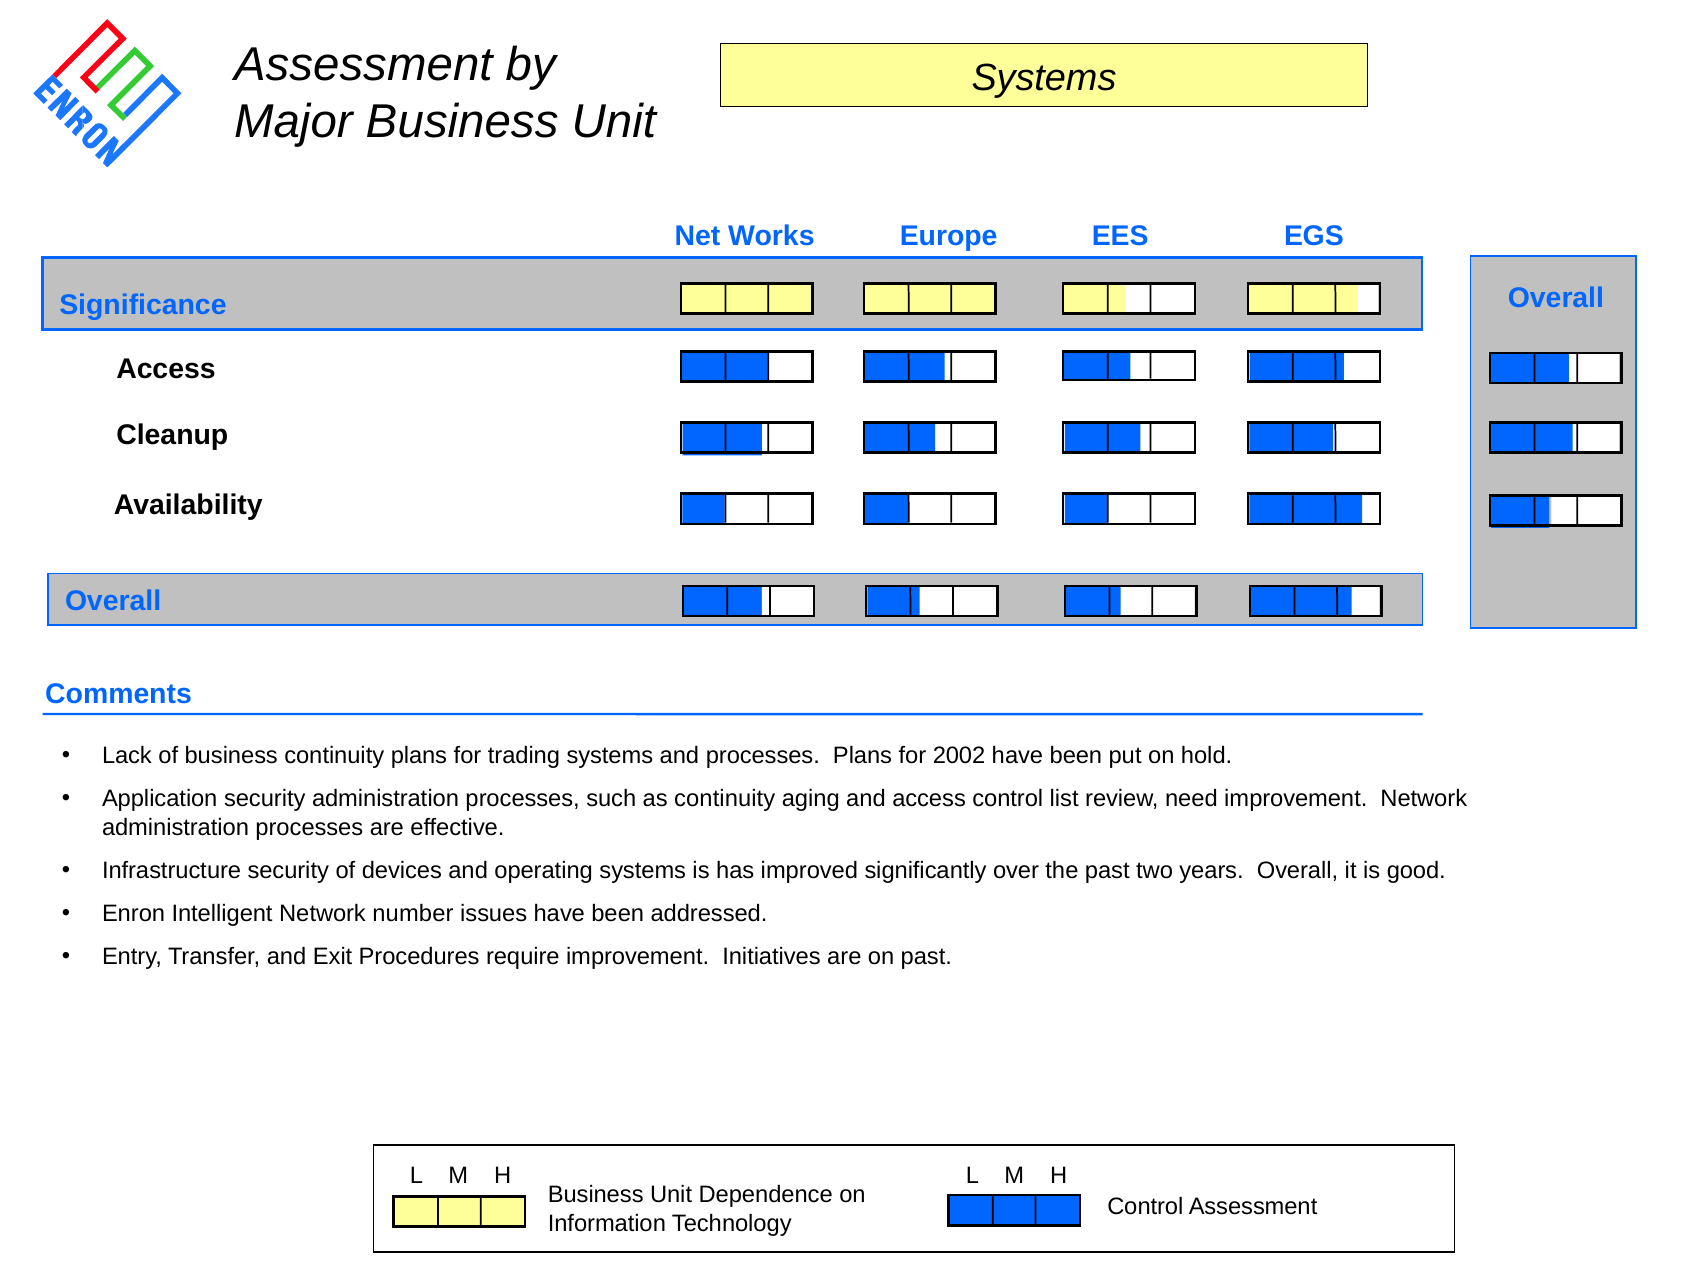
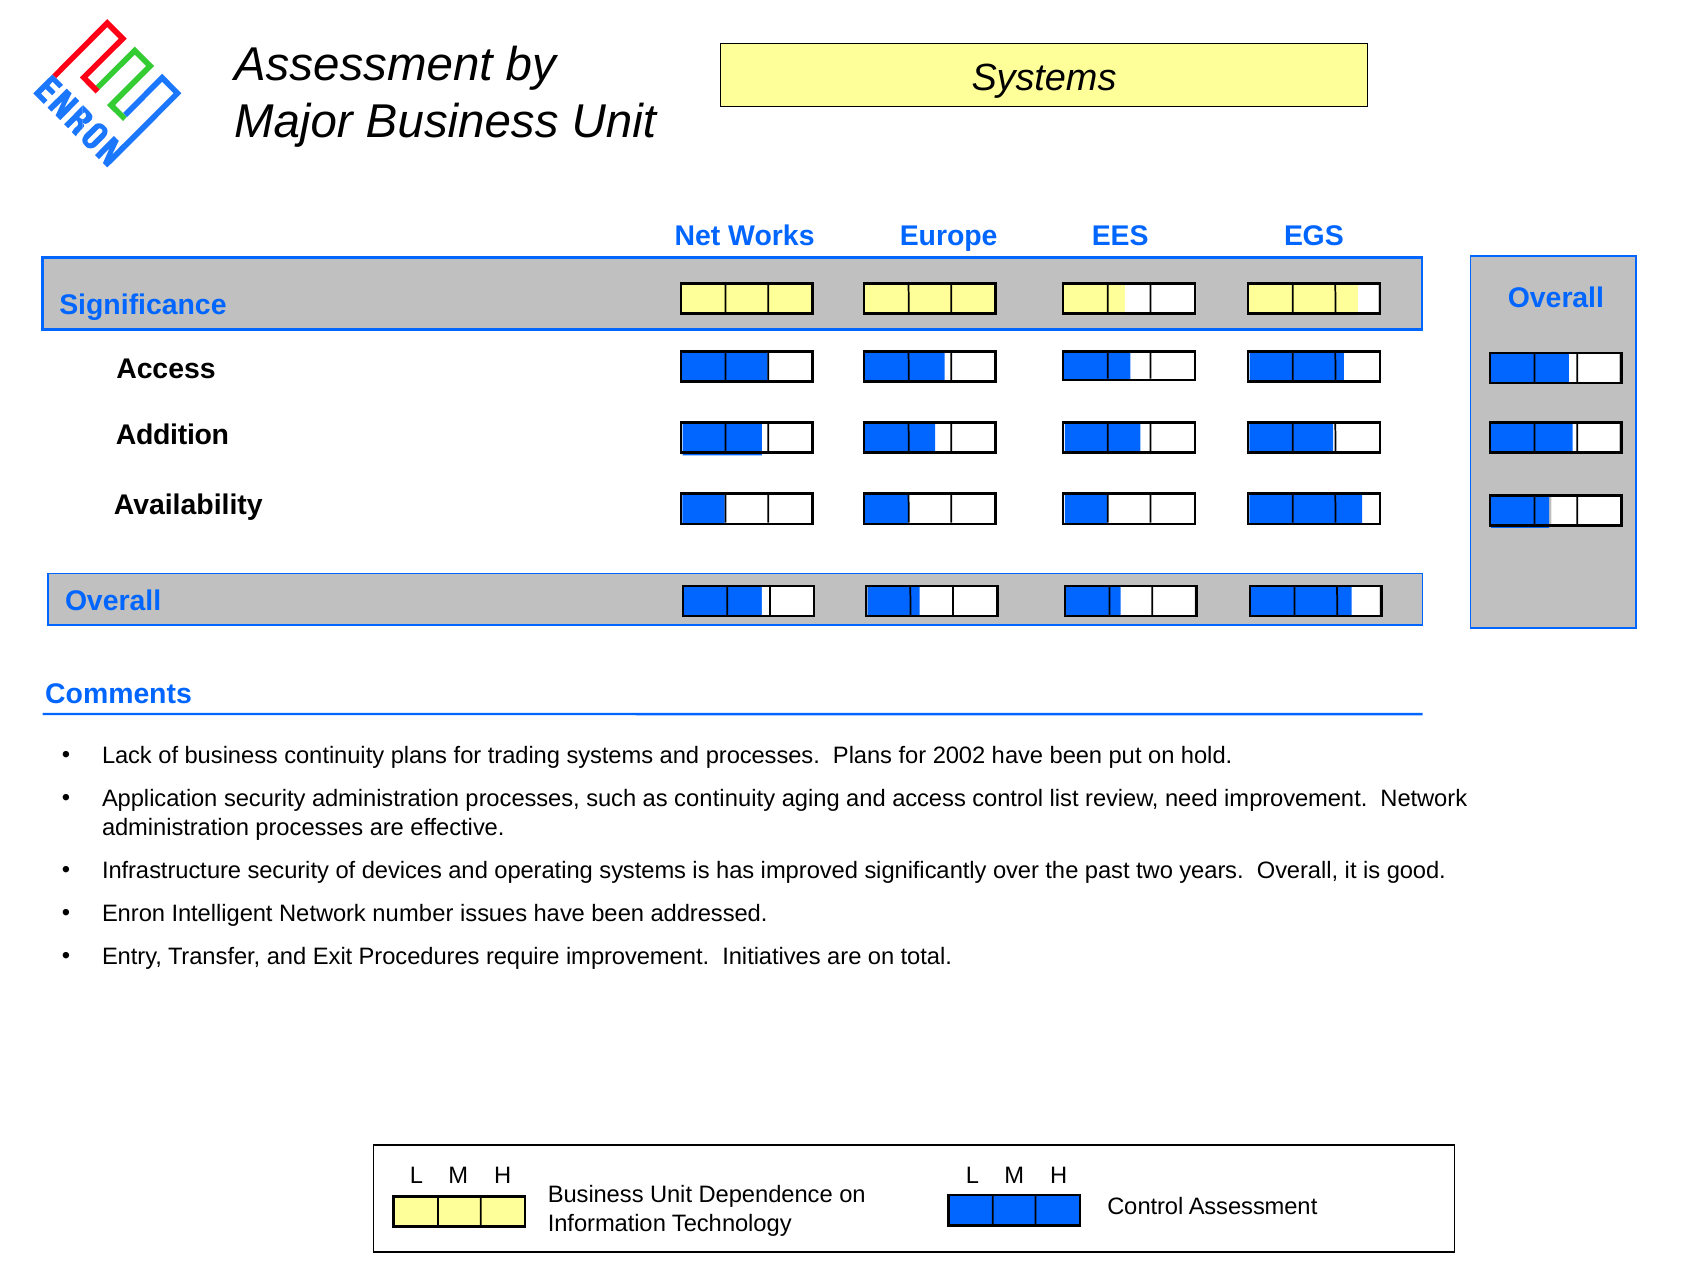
Cleanup: Cleanup -> Addition
on past: past -> total
